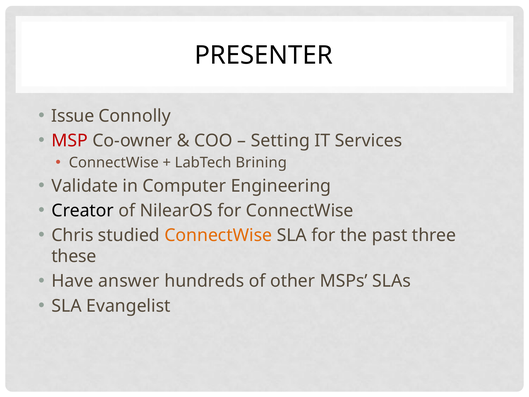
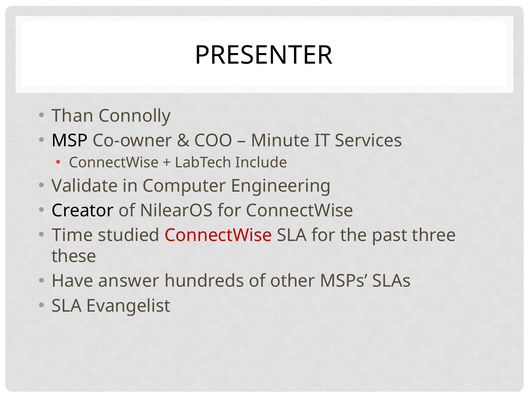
Issue: Issue -> Than
MSP colour: red -> black
Setting: Setting -> Minute
Brining: Brining -> Include
Chris: Chris -> Time
ConnectWise at (218, 235) colour: orange -> red
